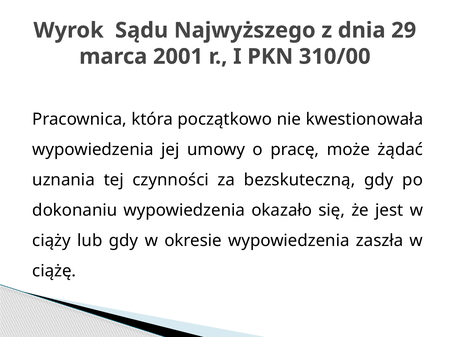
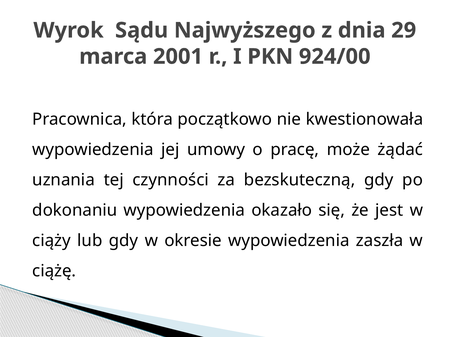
310/00: 310/00 -> 924/00
